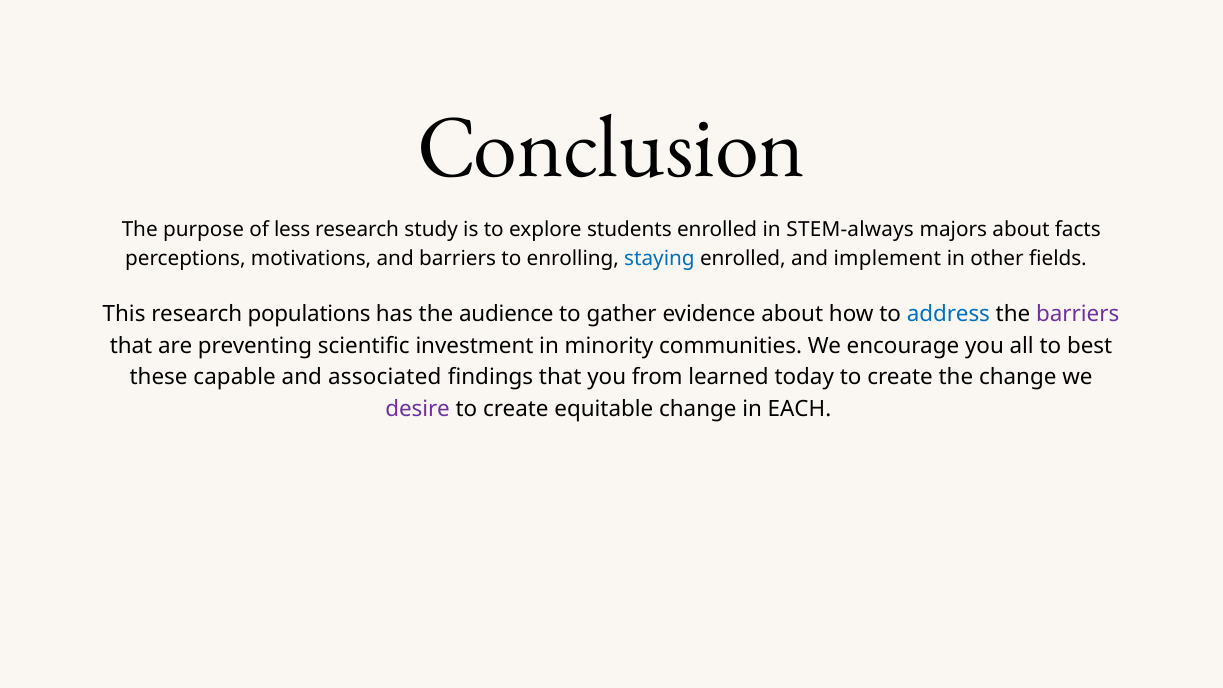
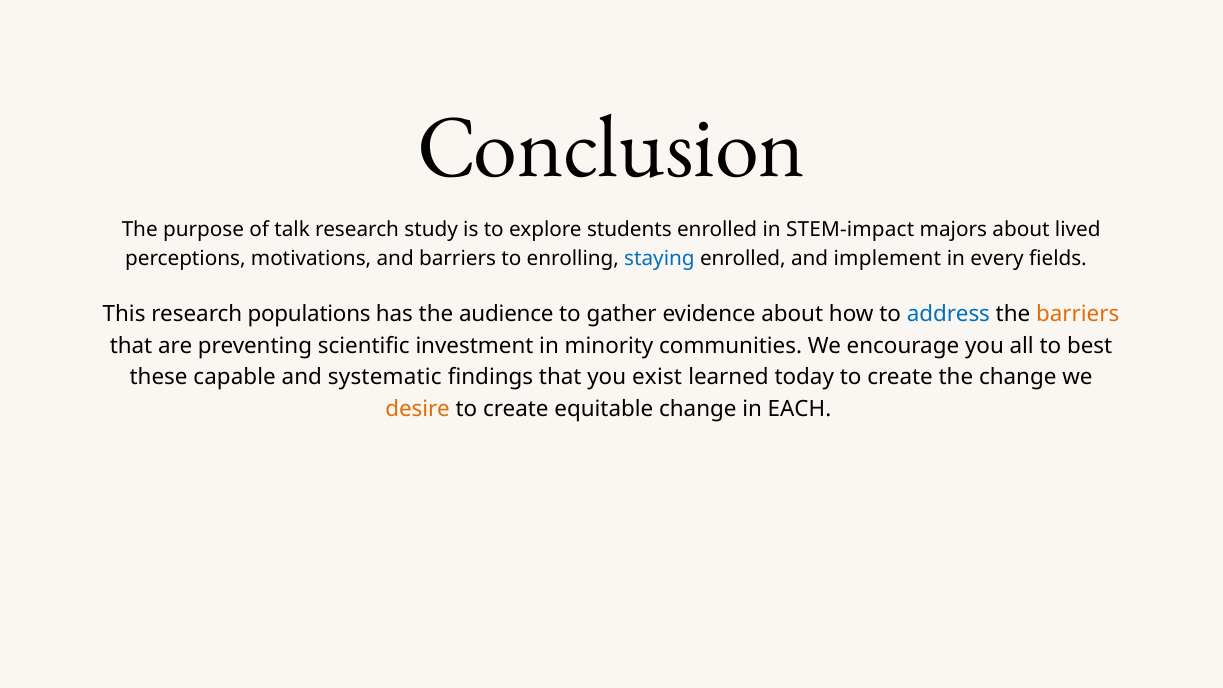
less: less -> talk
STEM-always: STEM-always -> STEM-impact
facts: facts -> lived
other: other -> every
barriers at (1078, 314) colour: purple -> orange
associated: associated -> systematic
from: from -> exist
desire colour: purple -> orange
